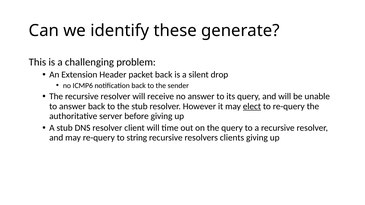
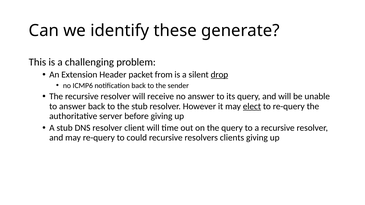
packet back: back -> from
drop underline: none -> present
string: string -> could
